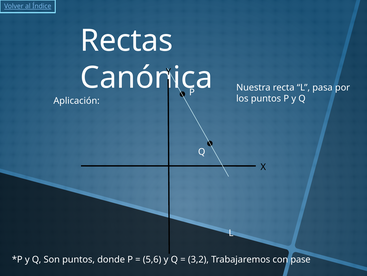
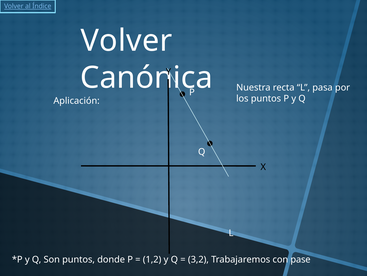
Rectas at (127, 41): Rectas -> Volver
5,6: 5,6 -> 1,2
